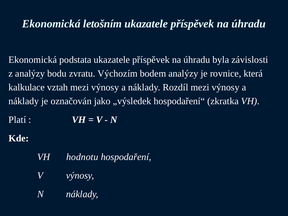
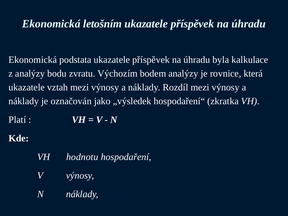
závislosti: závislosti -> kalkulace
kalkulace at (27, 87): kalkulace -> ukazatele
